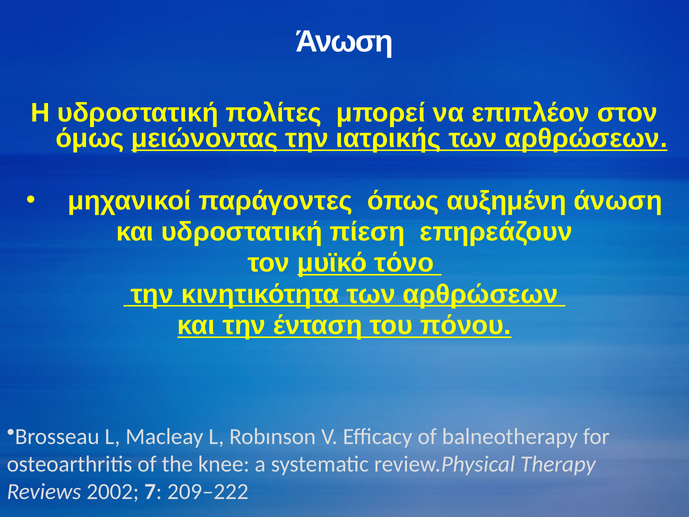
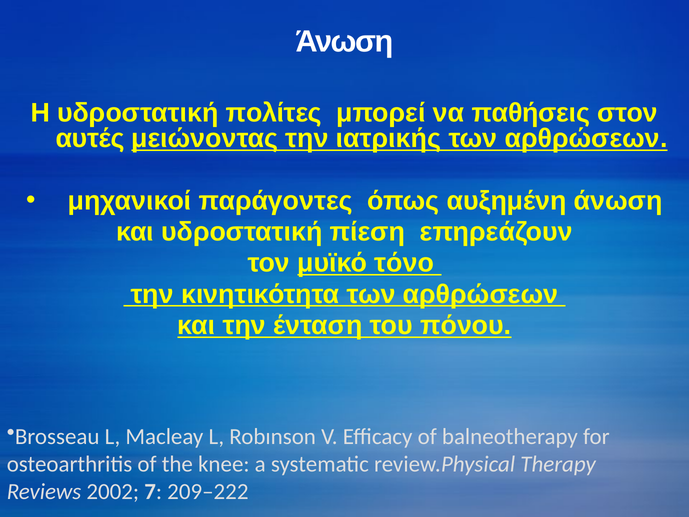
επιπλέον: επιπλέον -> παθήσεις
όμως: όμως -> αυτές
